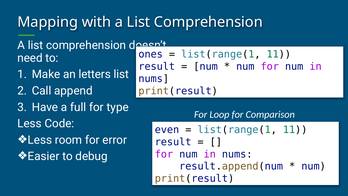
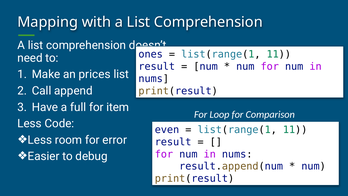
letters: letters -> prices
type: type -> item
